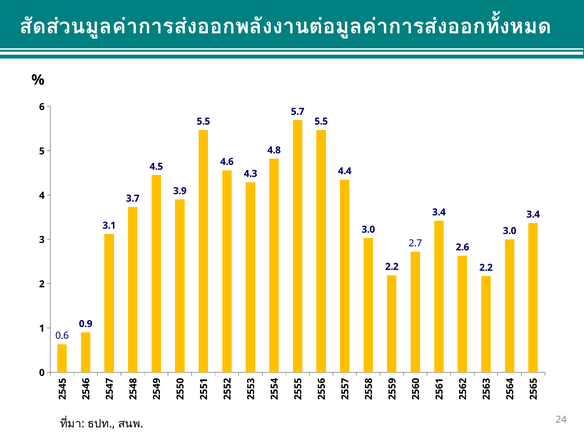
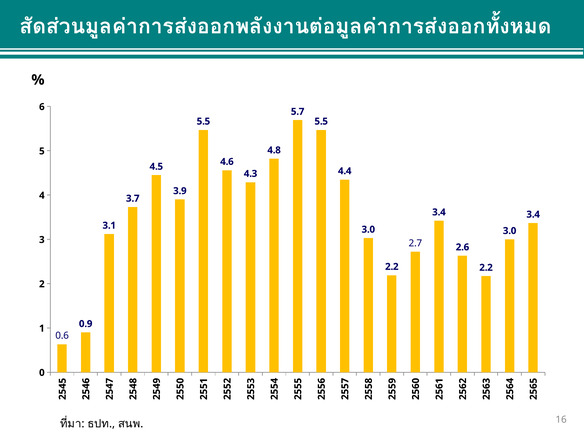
24: 24 -> 16
